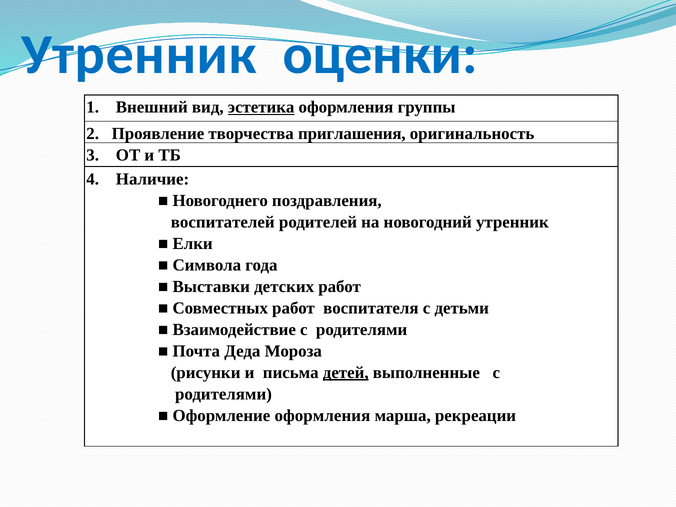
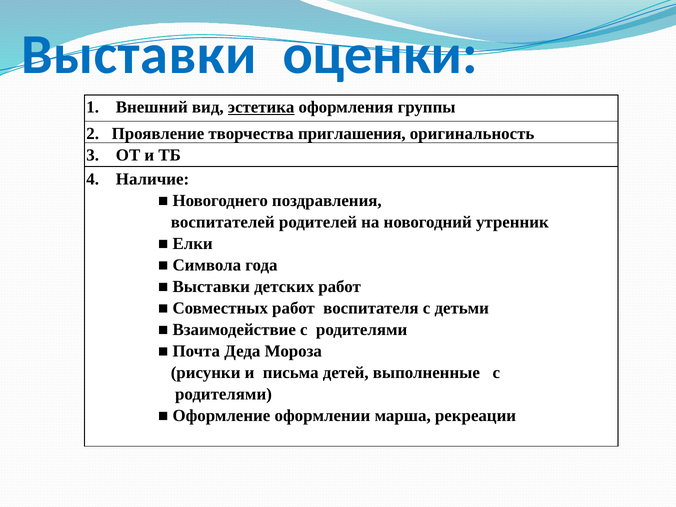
Утренник at (139, 55): Утренник -> Выставки
детей underline: present -> none
Оформление оформления: оформления -> оформлении
